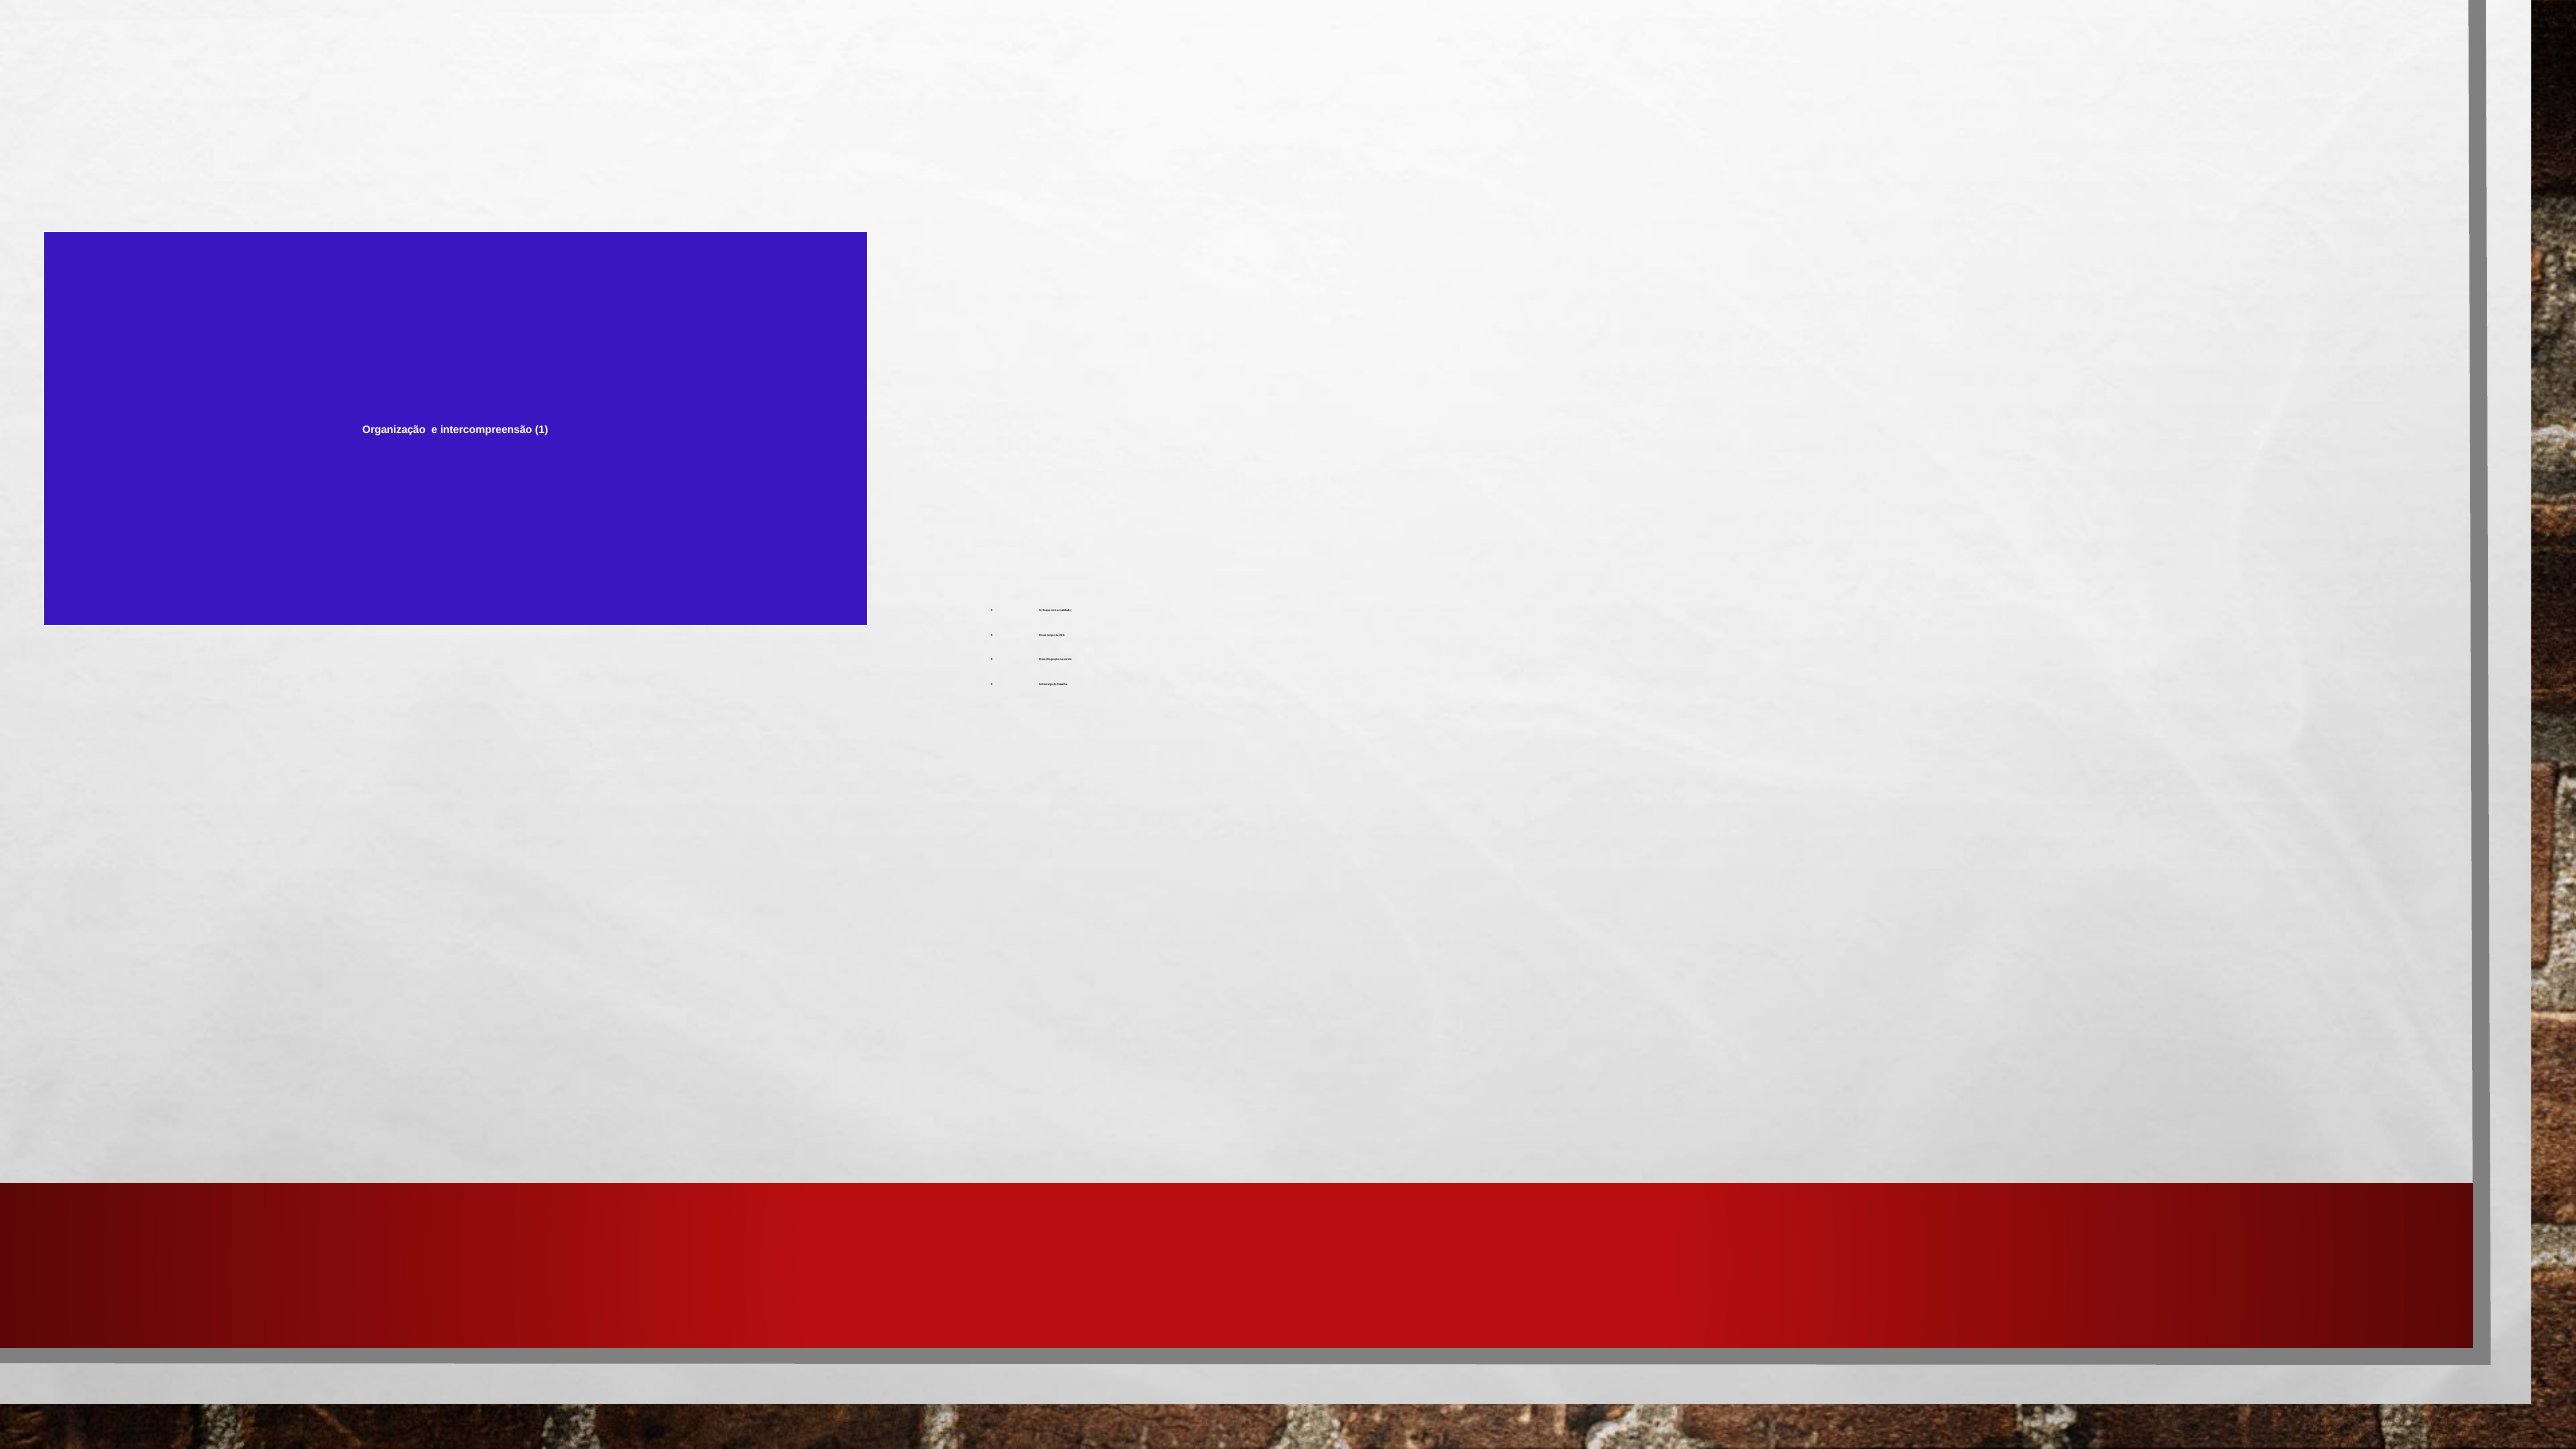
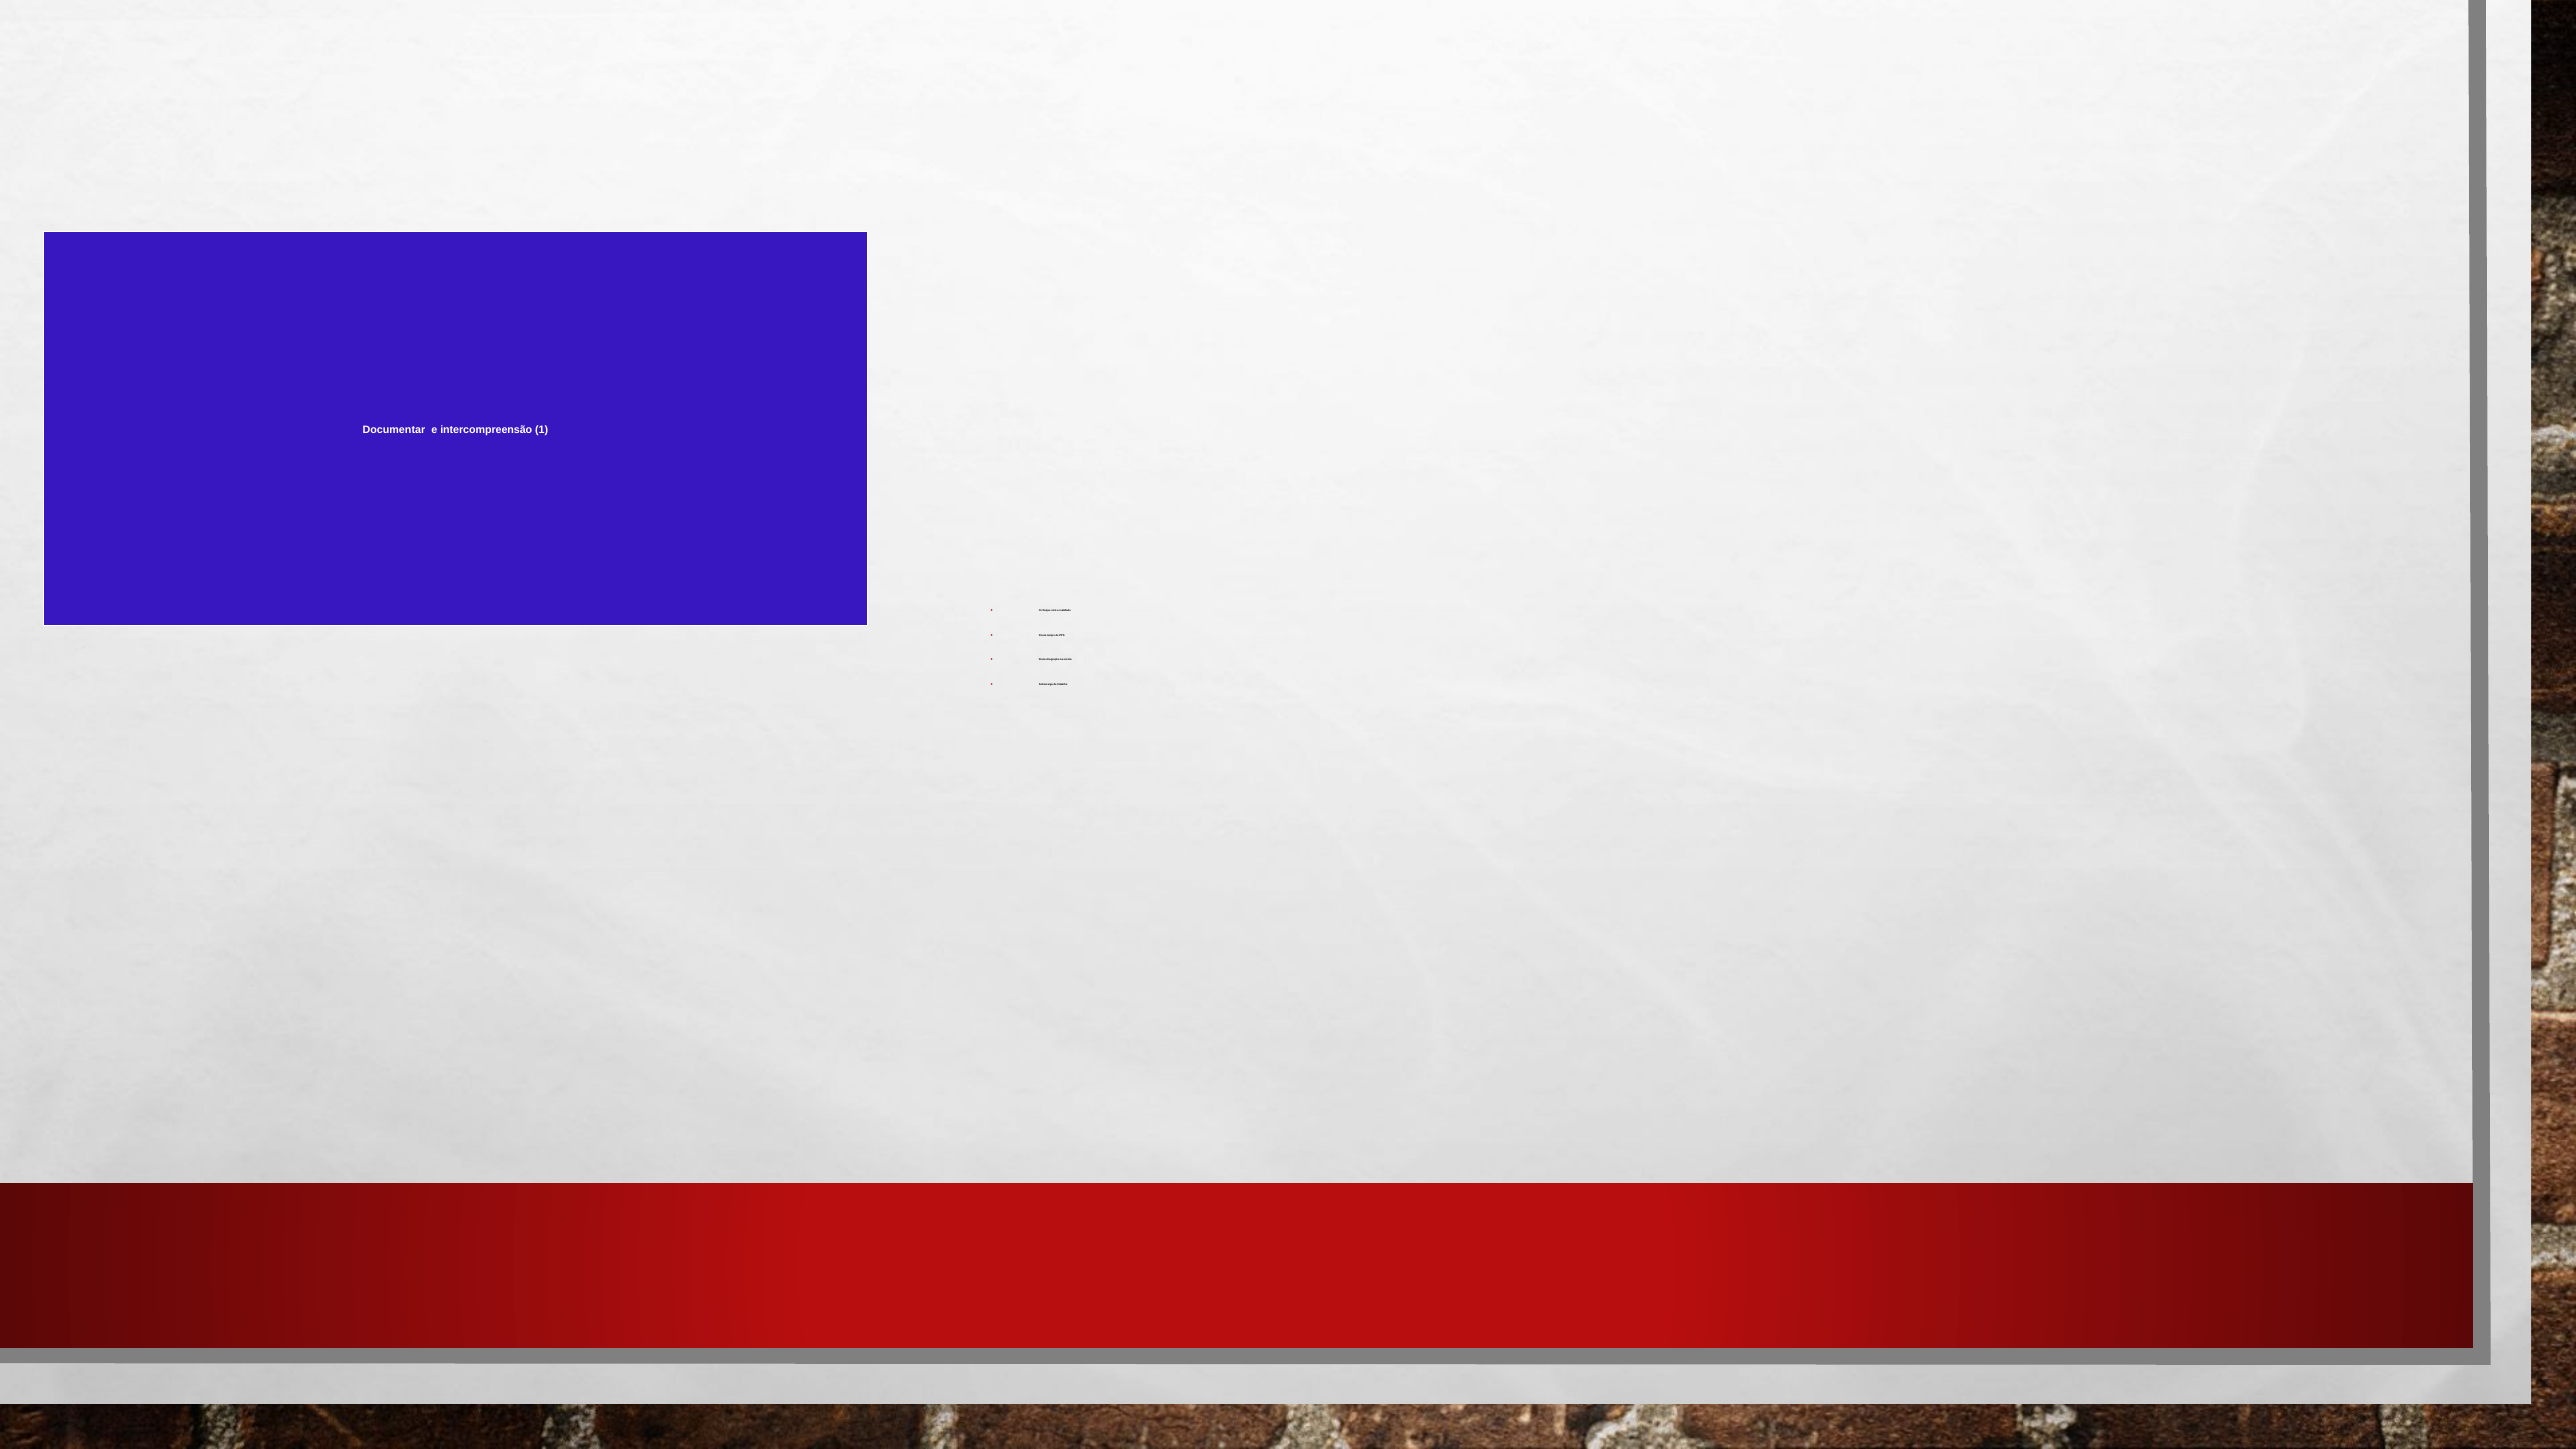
Organização: Organização -> Documentar
